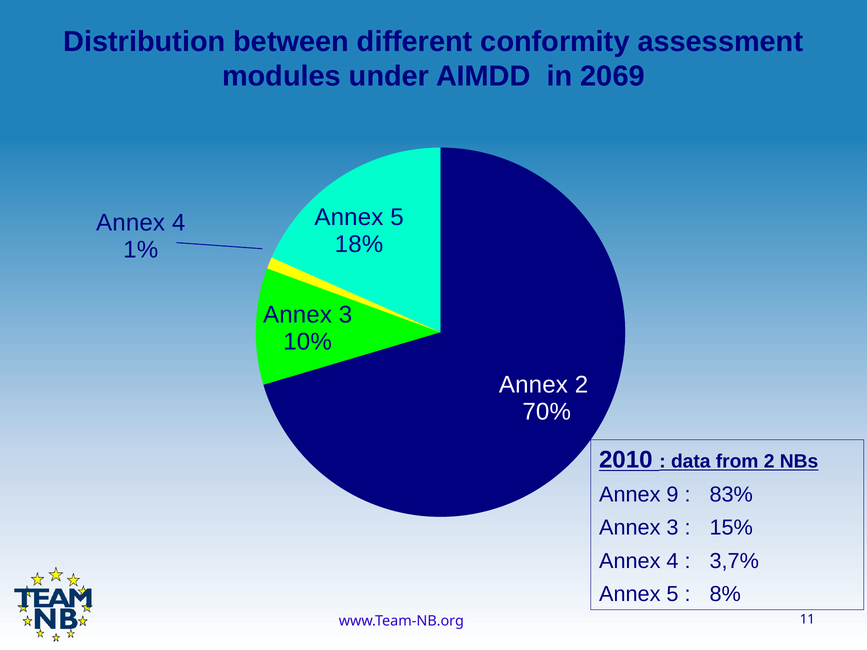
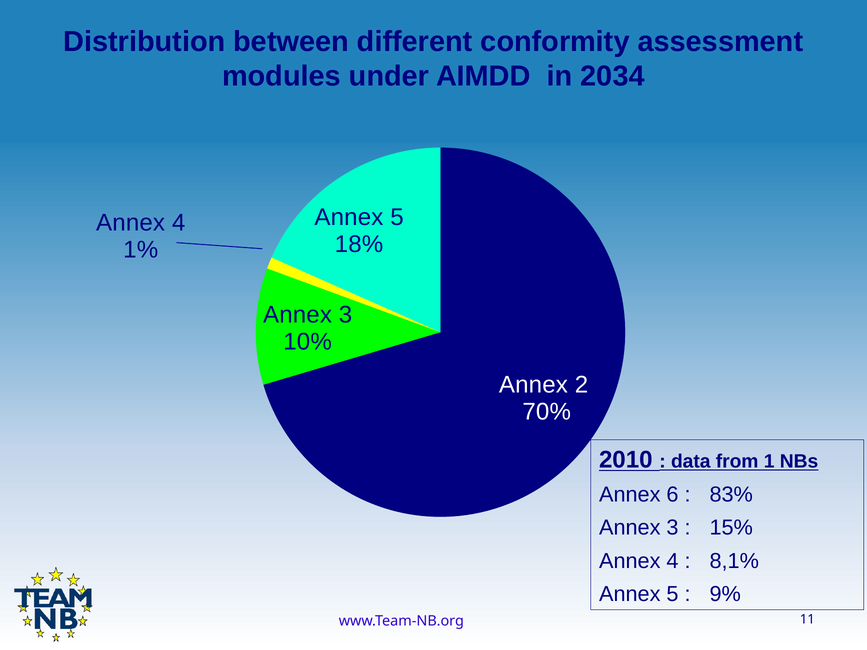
2069: 2069 -> 2034
from 2: 2 -> 1
9: 9 -> 6
3,7%: 3,7% -> 8,1%
8%: 8% -> 9%
